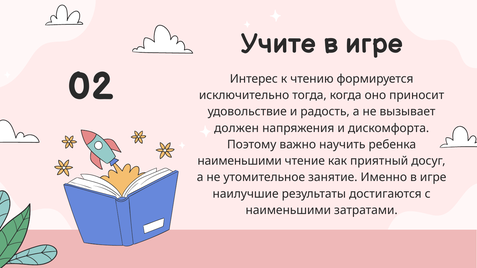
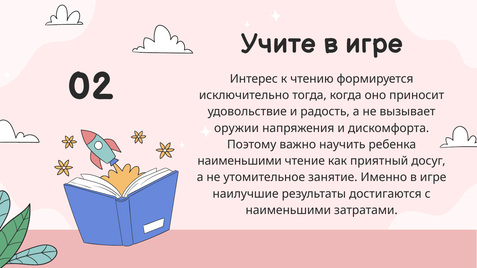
должен: должен -> оружии
